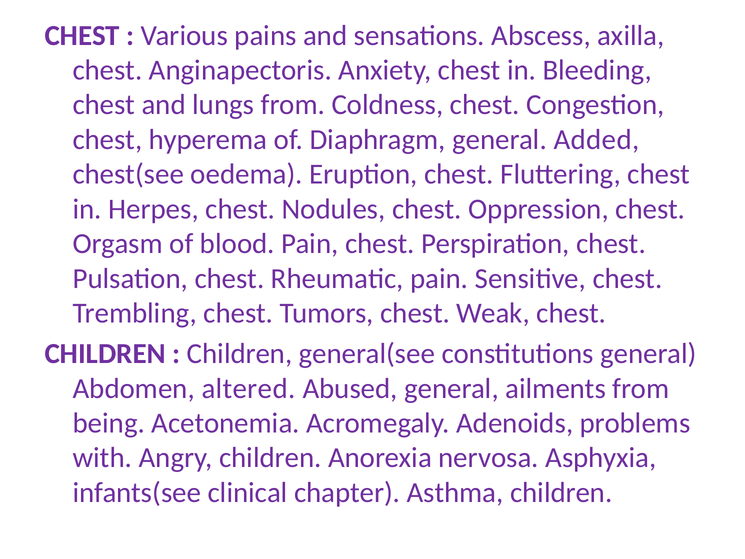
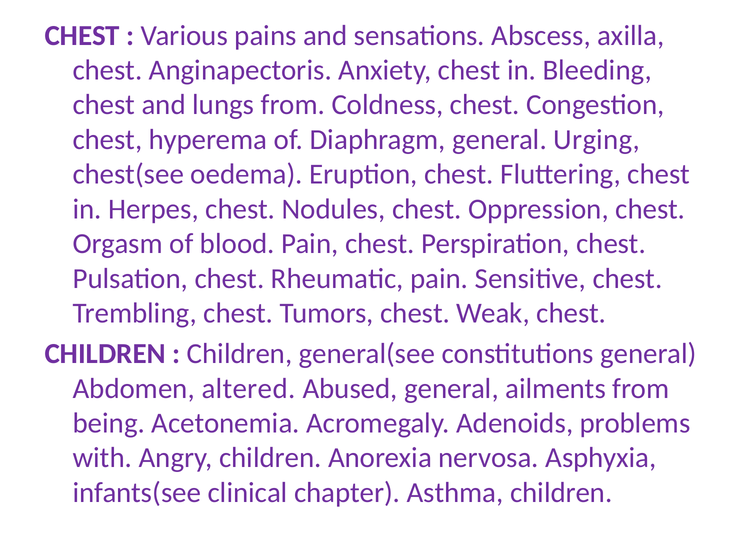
Added: Added -> Urging
